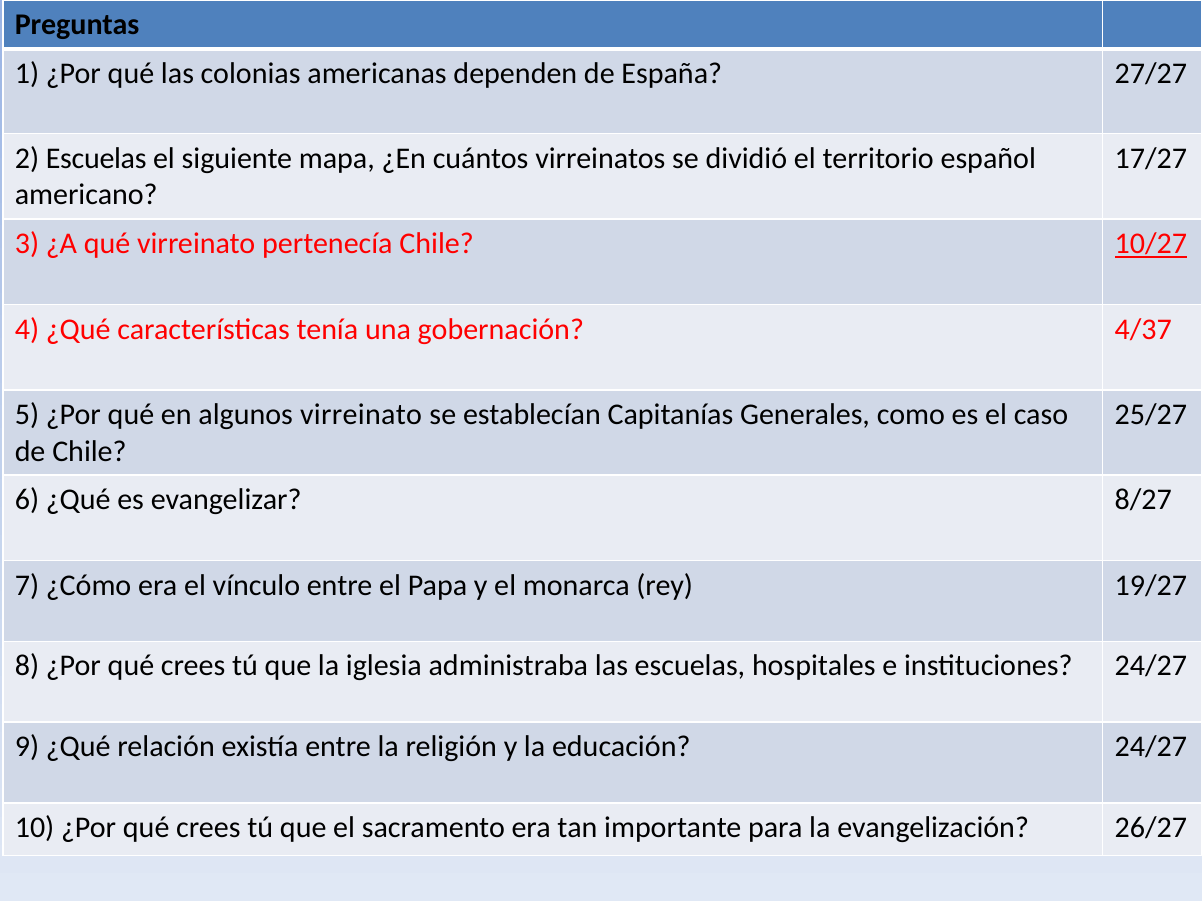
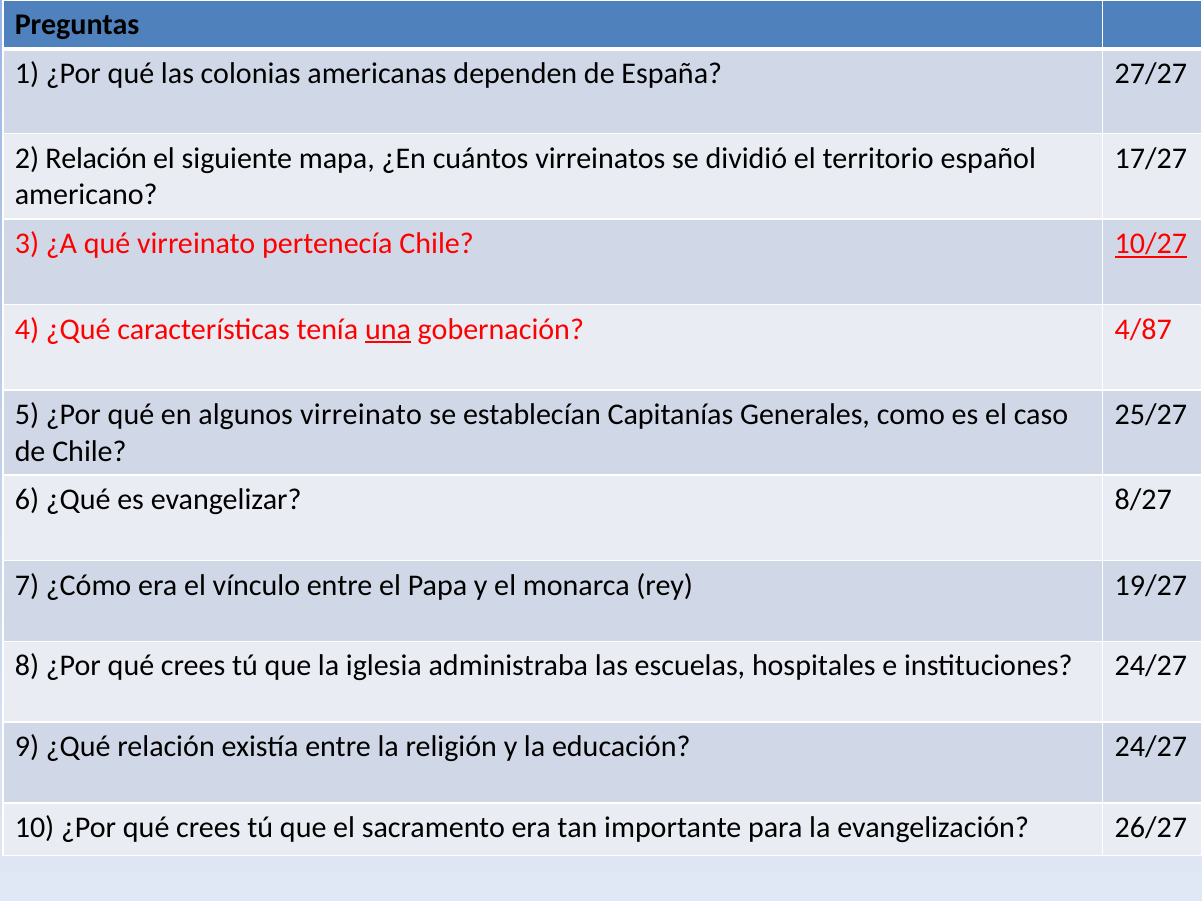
2 Escuelas: Escuelas -> Relación
una underline: none -> present
4/37: 4/37 -> 4/87
